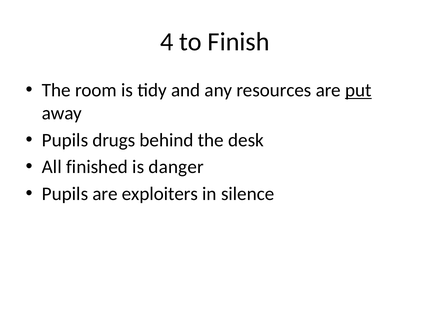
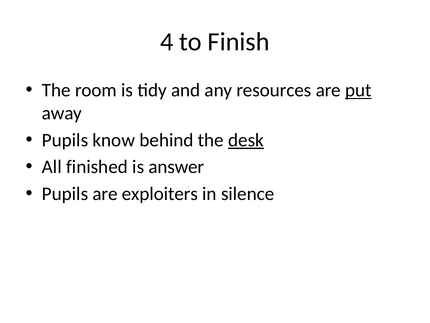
drugs: drugs -> know
desk underline: none -> present
danger: danger -> answer
